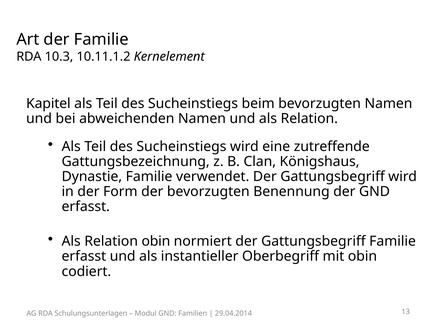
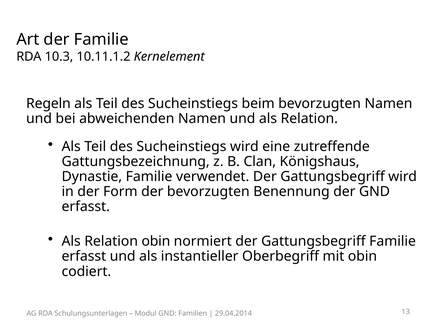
Kapitel: Kapitel -> Regeln
